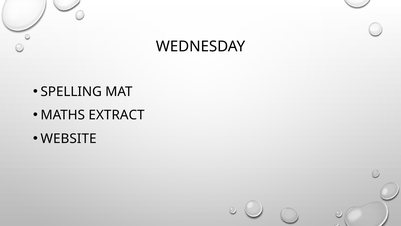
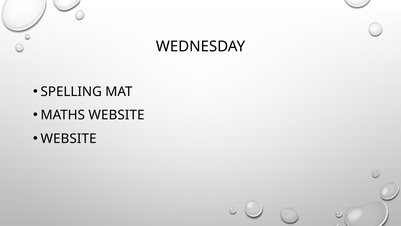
MATHS EXTRACT: EXTRACT -> WEBSITE
